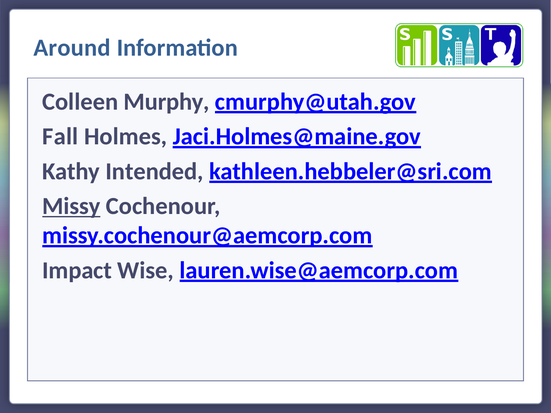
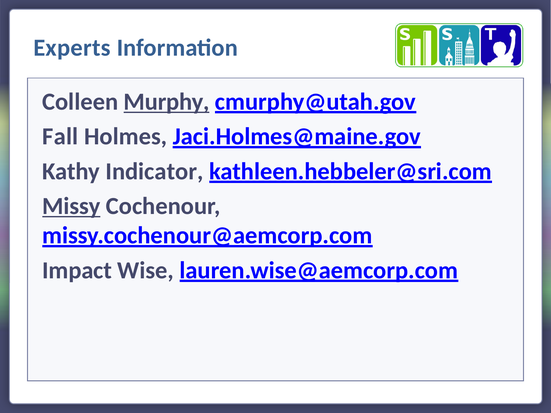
Around: Around -> Experts
Murphy underline: none -> present
Intended: Intended -> Indicator
